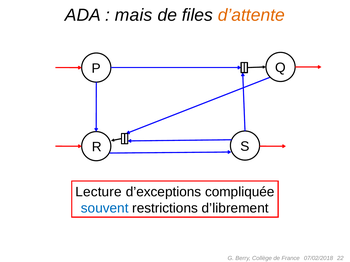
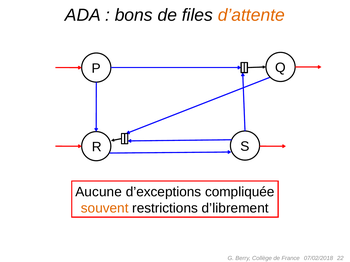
mais: mais -> bons
Lecture: Lecture -> Aucune
souvent colour: blue -> orange
